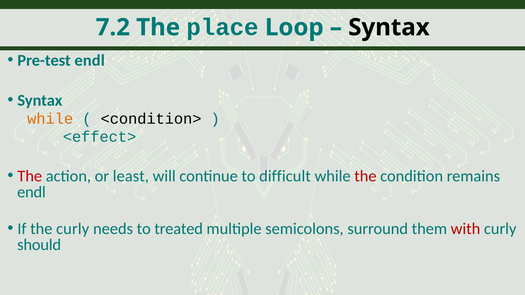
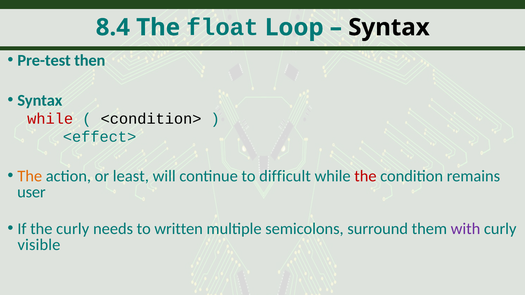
7.2: 7.2 -> 8.4
place: place -> float
Pre-test endl: endl -> then
while at (50, 119) colour: orange -> red
The at (30, 176) colour: red -> orange
endl at (31, 192): endl -> user
treated: treated -> written
with colour: red -> purple
should: should -> visible
